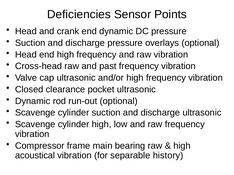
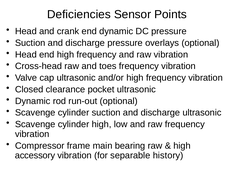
past: past -> toes
acoustical: acoustical -> accessory
